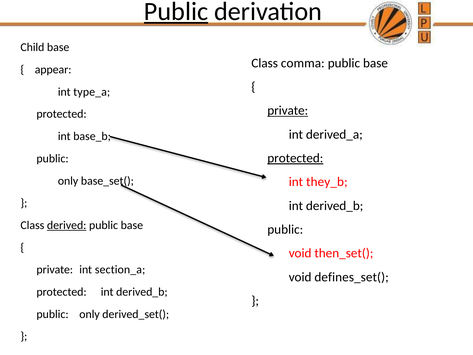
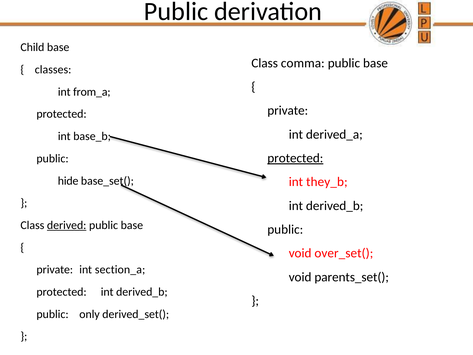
Public at (176, 12) underline: present -> none
appear: appear -> classes
type_a: type_a -> from_a
private at (288, 111) underline: present -> none
only at (68, 181): only -> hide
then_set(: then_set( -> over_set(
defines_set(: defines_set( -> parents_set(
